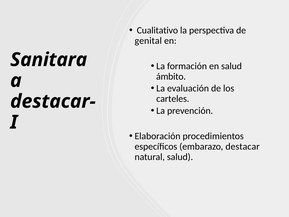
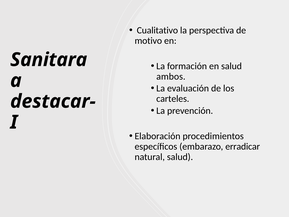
genital: genital -> motivo
ámbito: ámbito -> ambos
destacar: destacar -> erradicar
